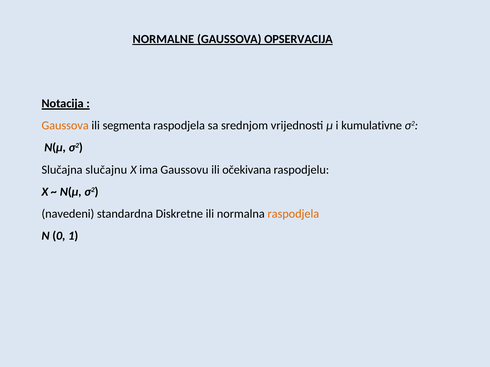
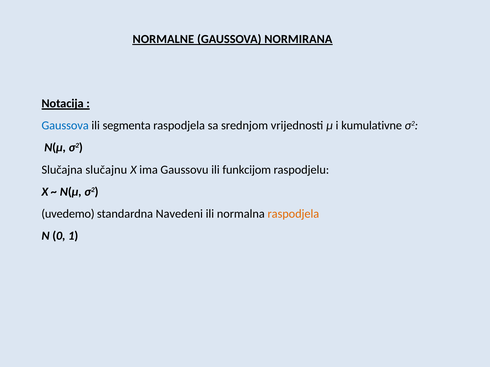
OPSERVACIJA: OPSERVACIJA -> NORMIRANA
Gaussova at (65, 126) colour: orange -> blue
očekivana: očekivana -> funkcijom
navedeni: navedeni -> uvedemo
Diskretne: Diskretne -> Navedeni
